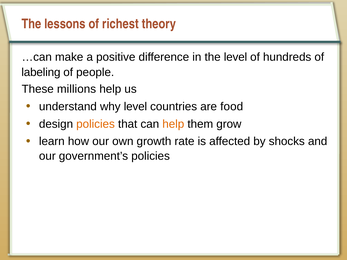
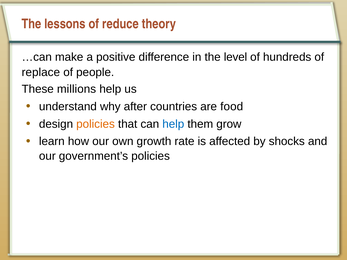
richest: richest -> reduce
labeling: labeling -> replace
why level: level -> after
help at (173, 124) colour: orange -> blue
